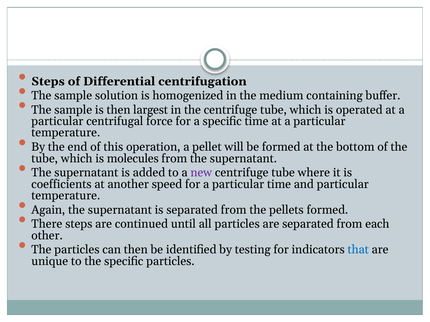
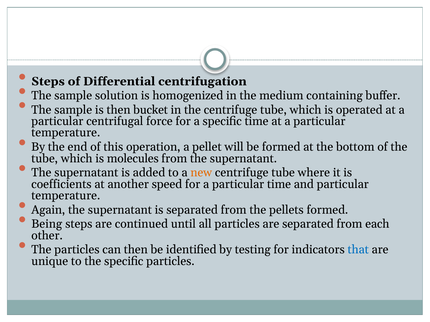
largest: largest -> bucket
new colour: purple -> orange
There: There -> Being
